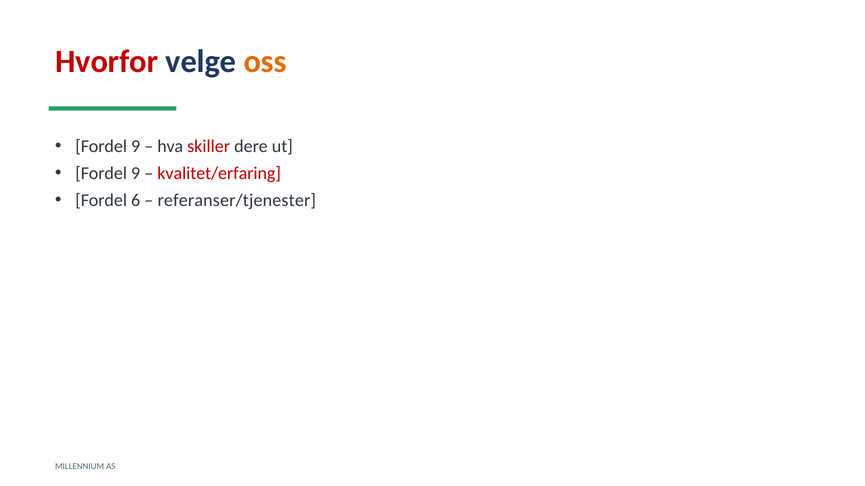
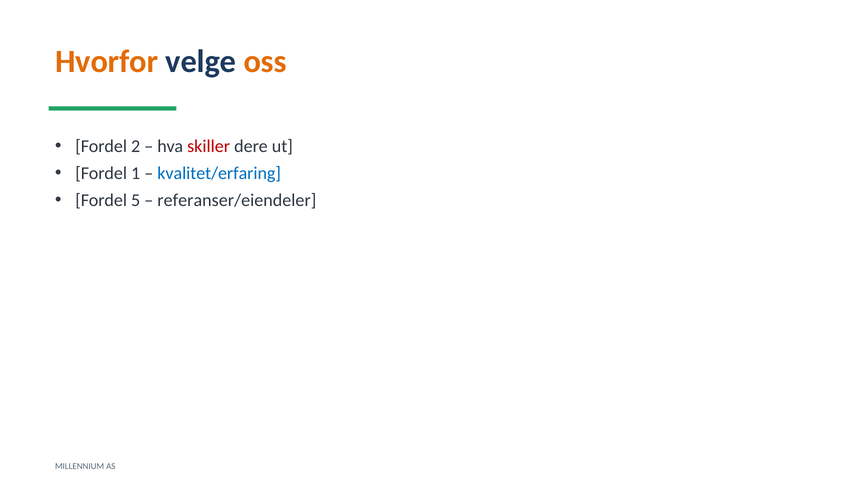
Hvorfor colour: red -> orange
9 at (136, 147): 9 -> 2
9 at (136, 174): 9 -> 1
kvalitet/erfaring colour: red -> blue
6: 6 -> 5
referanser/tjenester: referanser/tjenester -> referanser/eiendeler
